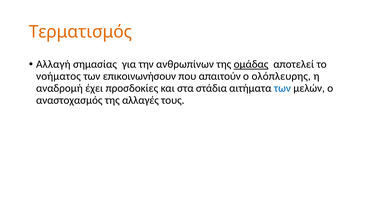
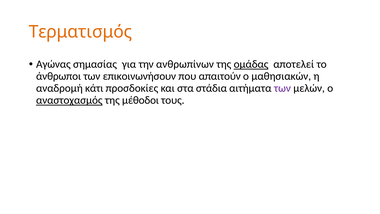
Αλλαγή: Αλλαγή -> Αγώνας
νοήματος: νοήματος -> άνθρωποι
ολόπλευρης: ολόπλευρης -> μαθησιακών
έχει: έχει -> κάτι
των at (282, 88) colour: blue -> purple
αναστοχασμός underline: none -> present
αλλαγές: αλλαγές -> μέθοδοι
